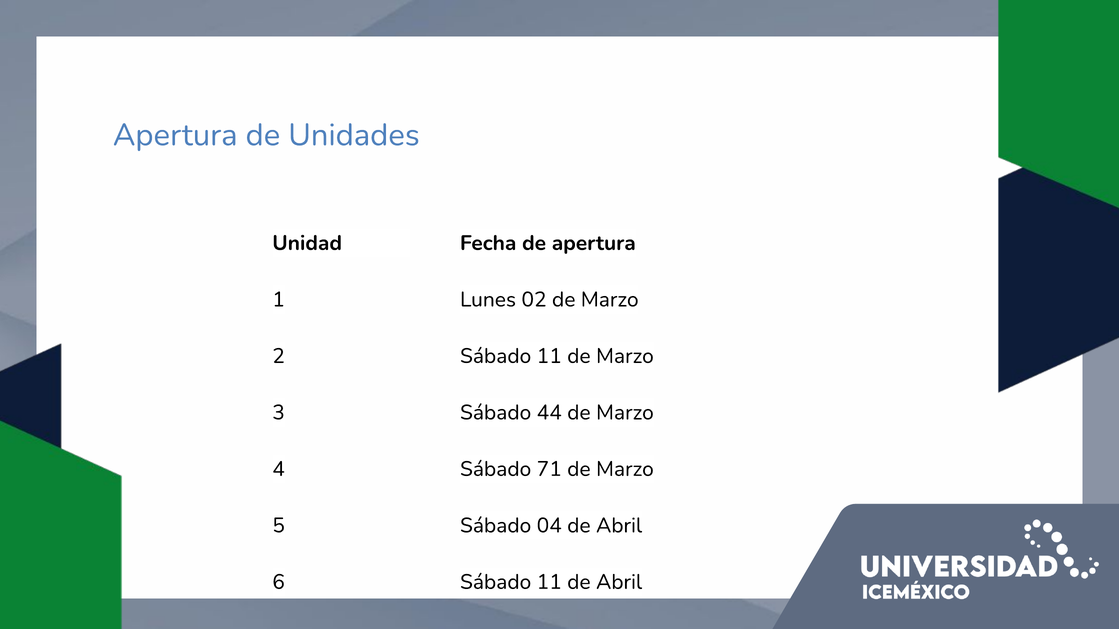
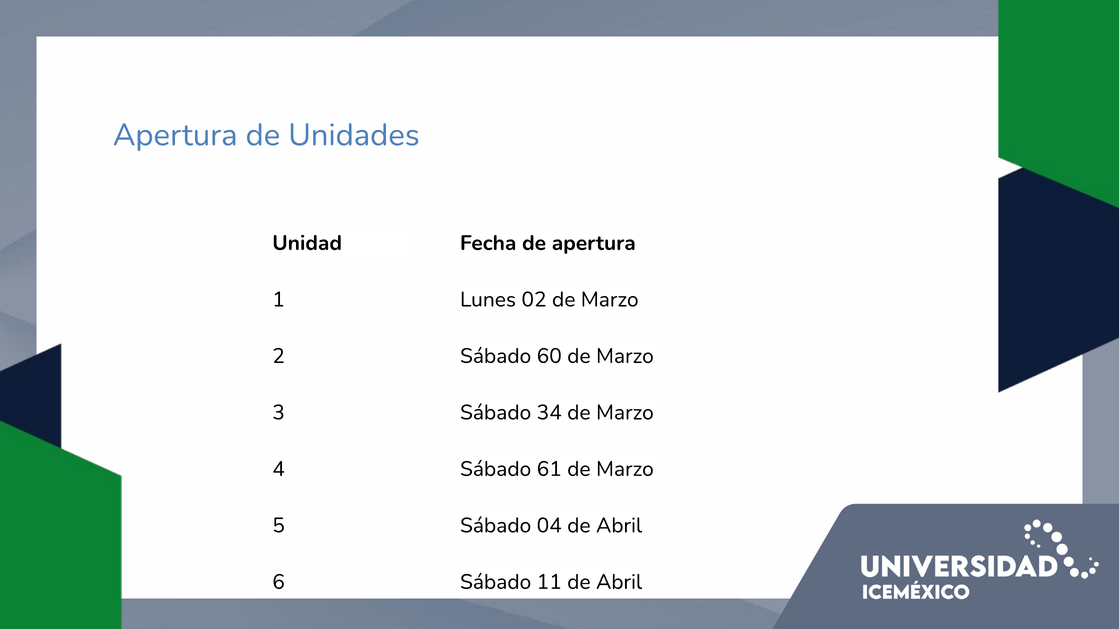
2 Sábado 11: 11 -> 60
44: 44 -> 34
71: 71 -> 61
